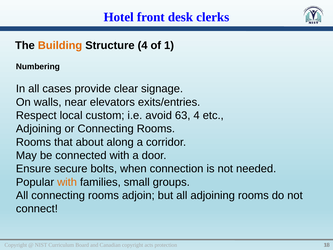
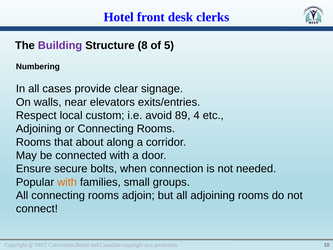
Building colour: orange -> purple
Structure 4: 4 -> 8
1: 1 -> 5
63: 63 -> 89
